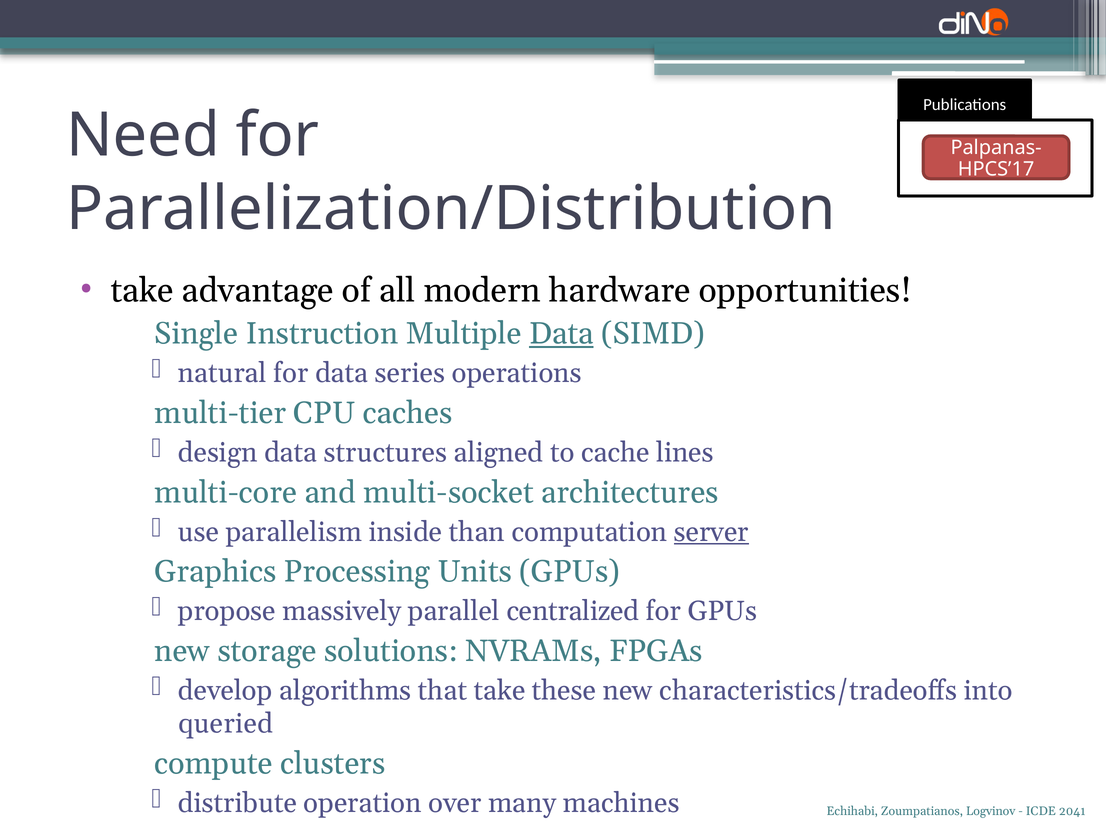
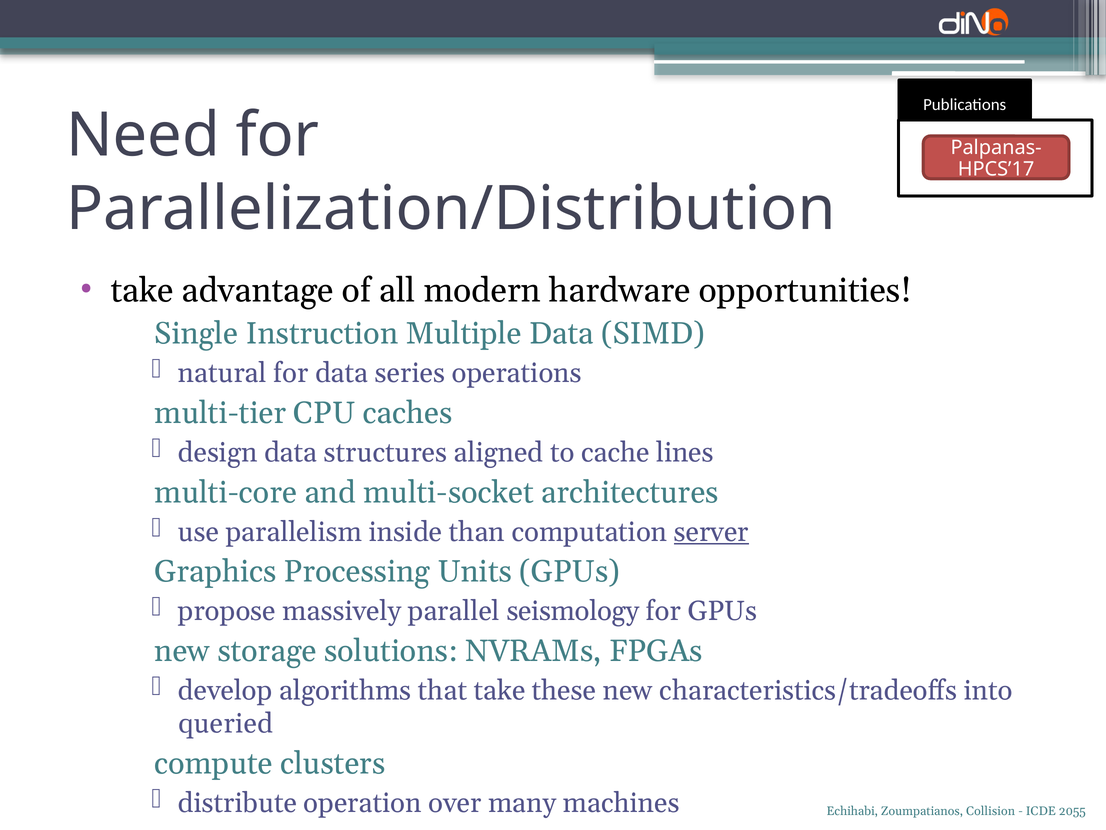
Data at (561, 334) underline: present -> none
centralized: centralized -> seismology
Logvinov: Logvinov -> Collision
2041: 2041 -> 2055
